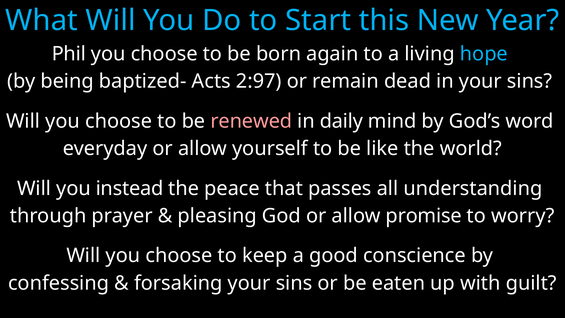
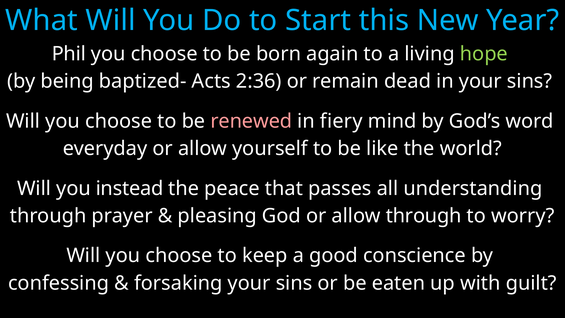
hope colour: light blue -> light green
2:97: 2:97 -> 2:36
daily: daily -> fiery
allow promise: promise -> through
